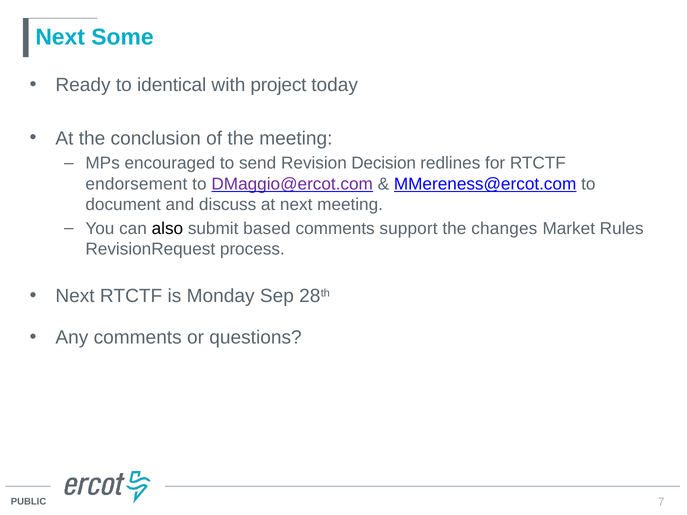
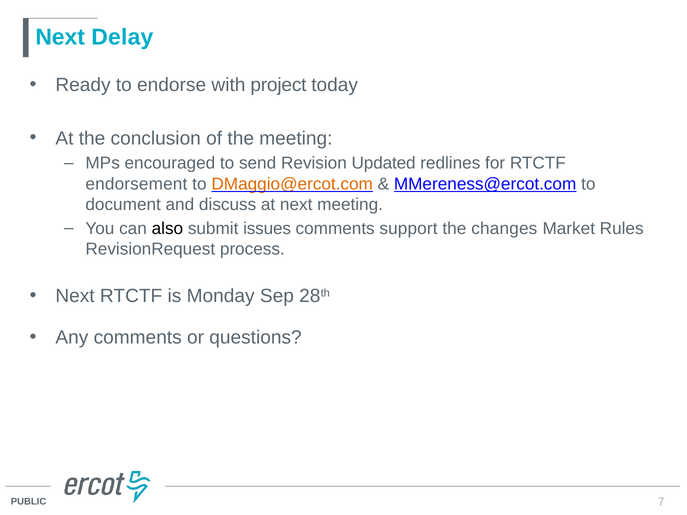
Some: Some -> Delay
identical: identical -> endorse
Decision: Decision -> Updated
DMaggio@ercot.com colour: purple -> orange
based: based -> issues
